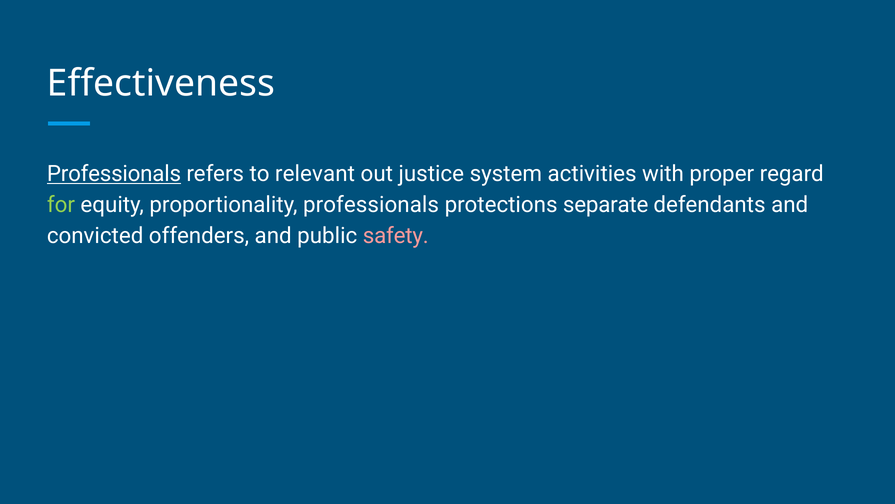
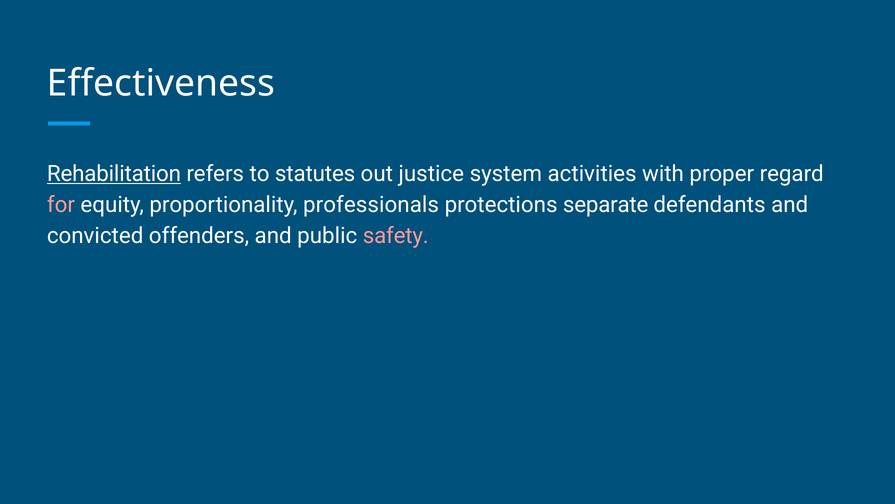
Professionals at (114, 174): Professionals -> Rehabilitation
relevant: relevant -> statutes
for colour: light green -> pink
